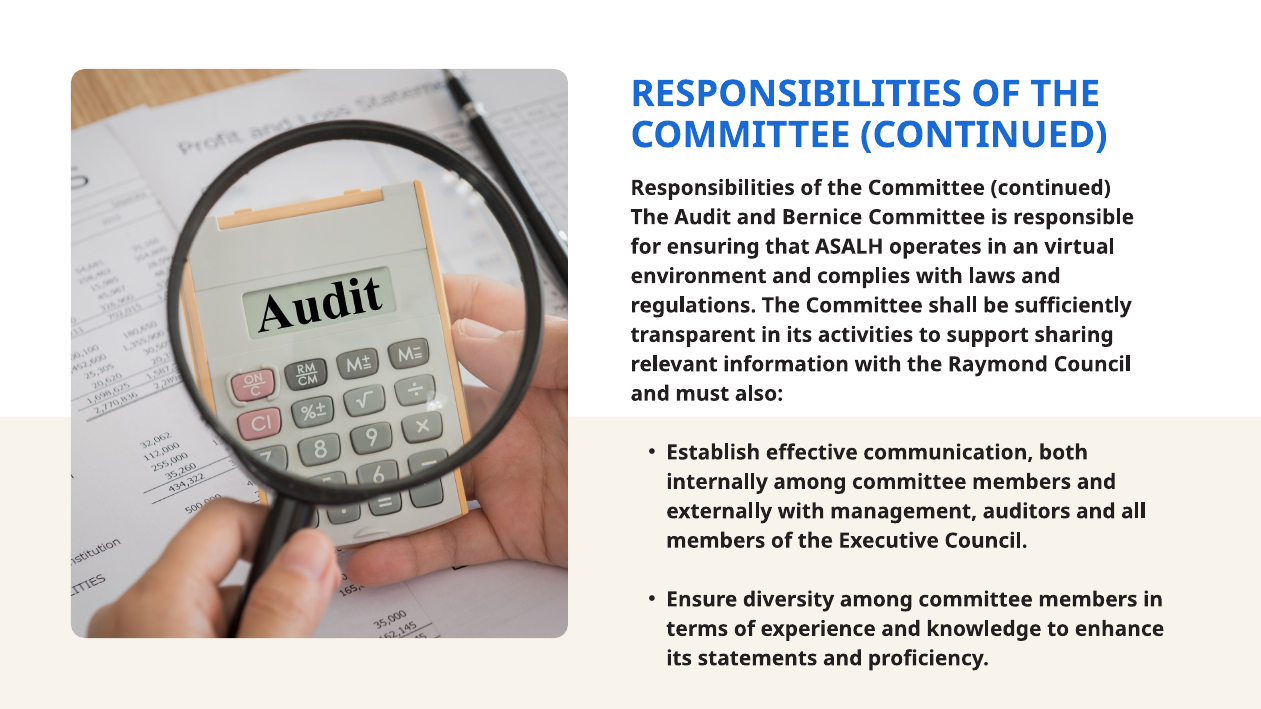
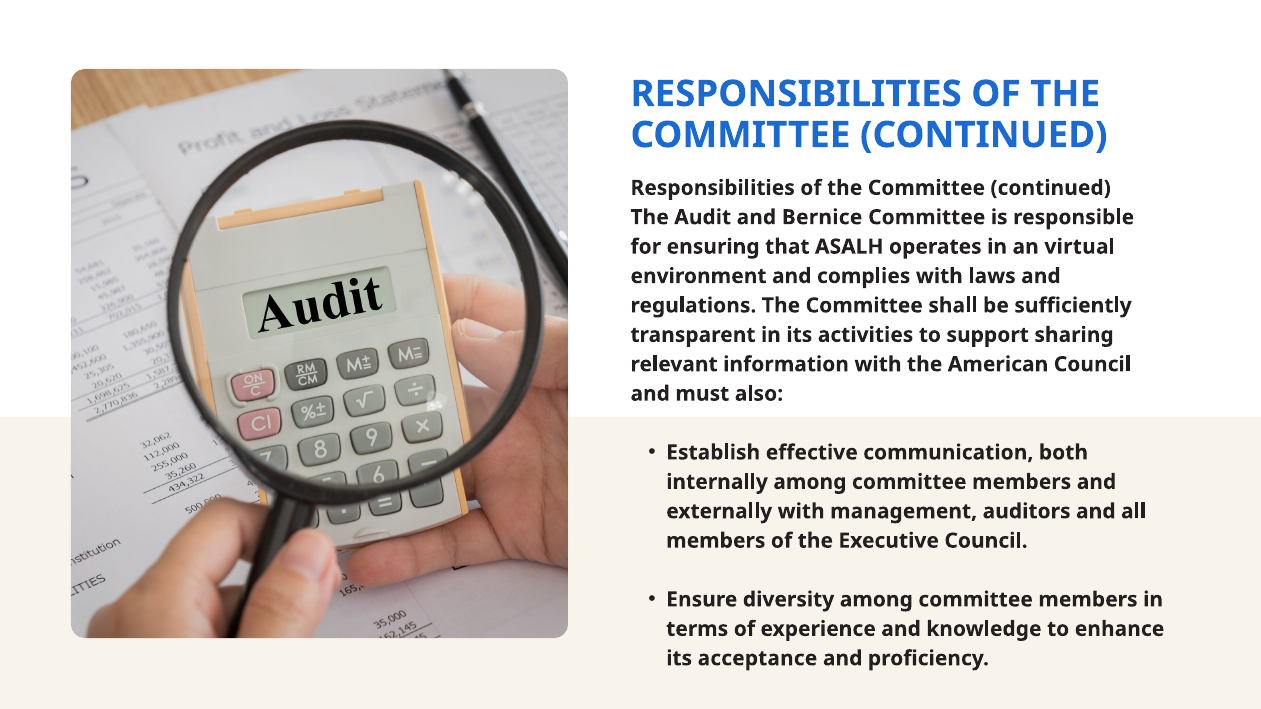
Raymond: Raymond -> American
statements: statements -> acceptance
